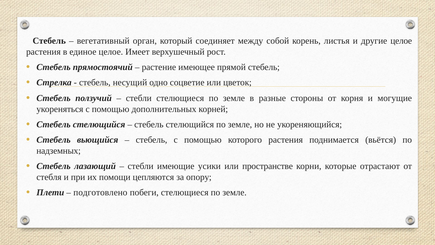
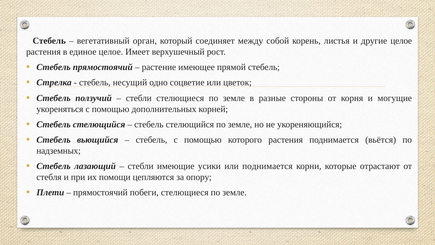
или пространстве: пространстве -> поднимается
подготовлено at (100, 192): подготовлено -> прямостоячий
